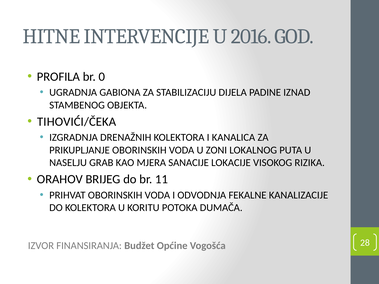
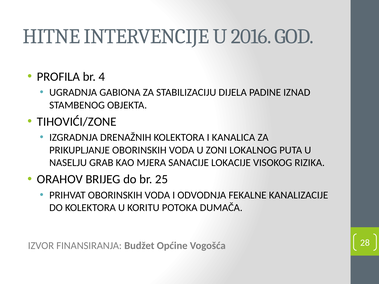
0: 0 -> 4
TIHOVIĆI/ČEKA: TIHOVIĆI/ČEKA -> TIHOVIĆI/ZONE
11: 11 -> 25
